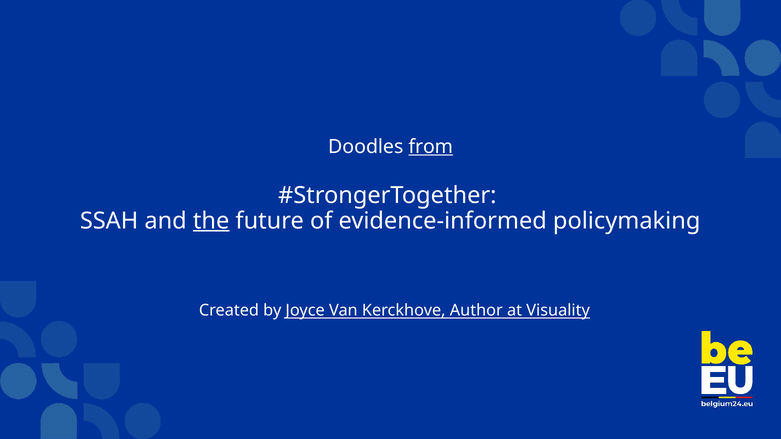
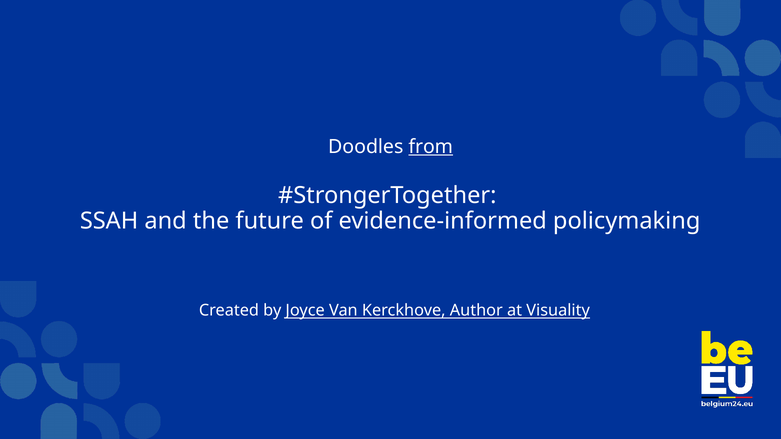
the underline: present -> none
